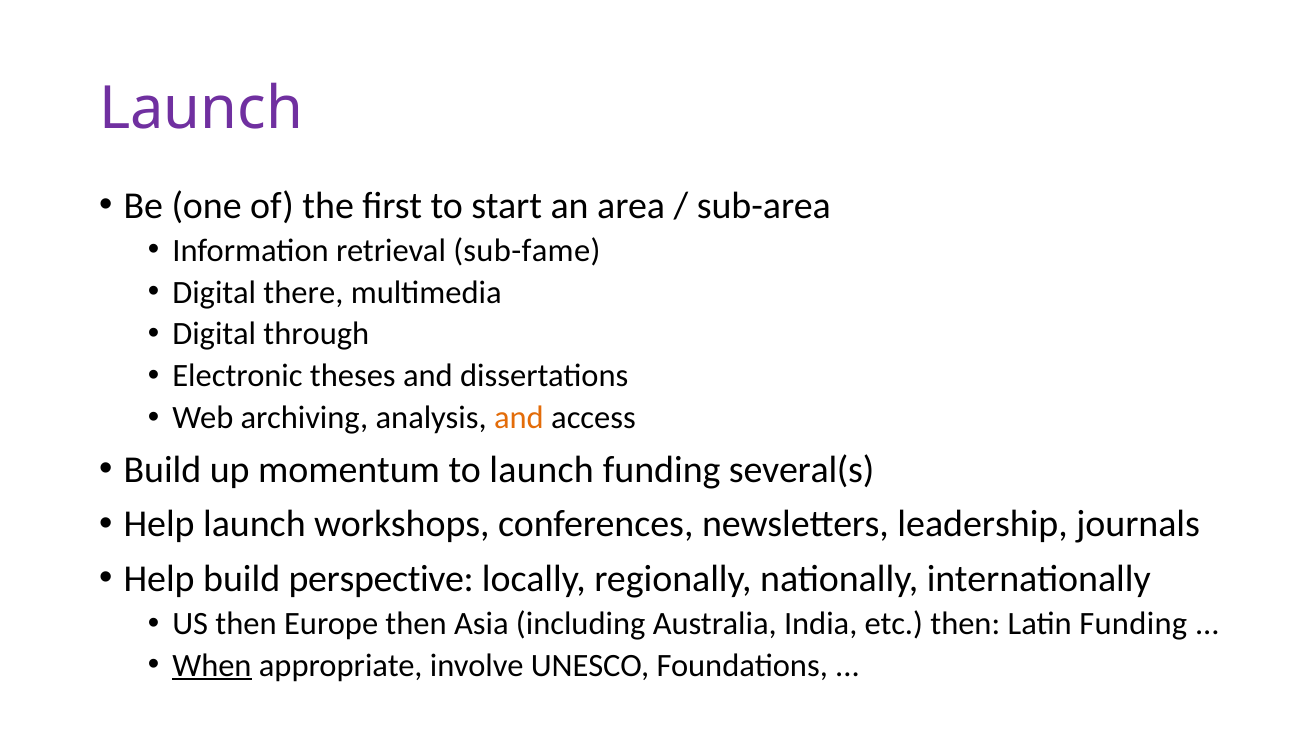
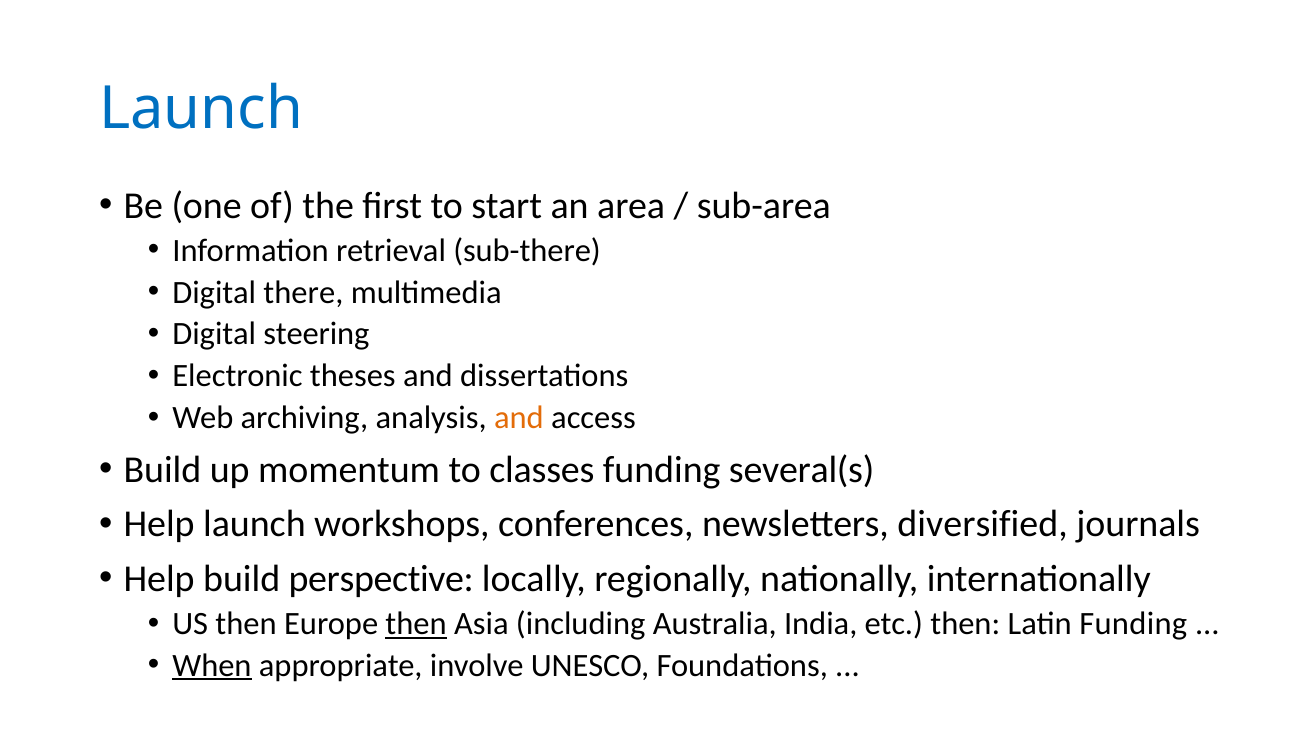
Launch at (201, 109) colour: purple -> blue
sub-fame: sub-fame -> sub-there
through: through -> steering
to launch: launch -> classes
leadership: leadership -> diversified
then at (416, 623) underline: none -> present
